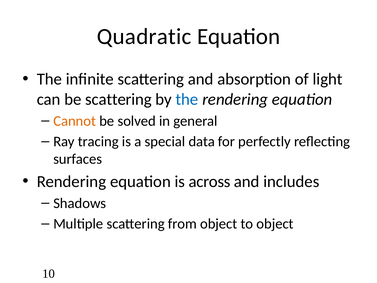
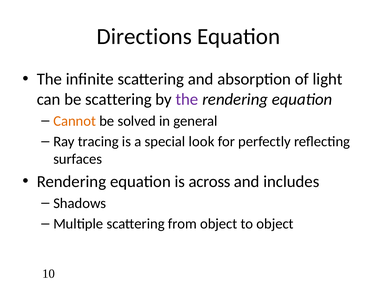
Quadratic: Quadratic -> Directions
the at (187, 99) colour: blue -> purple
data: data -> look
